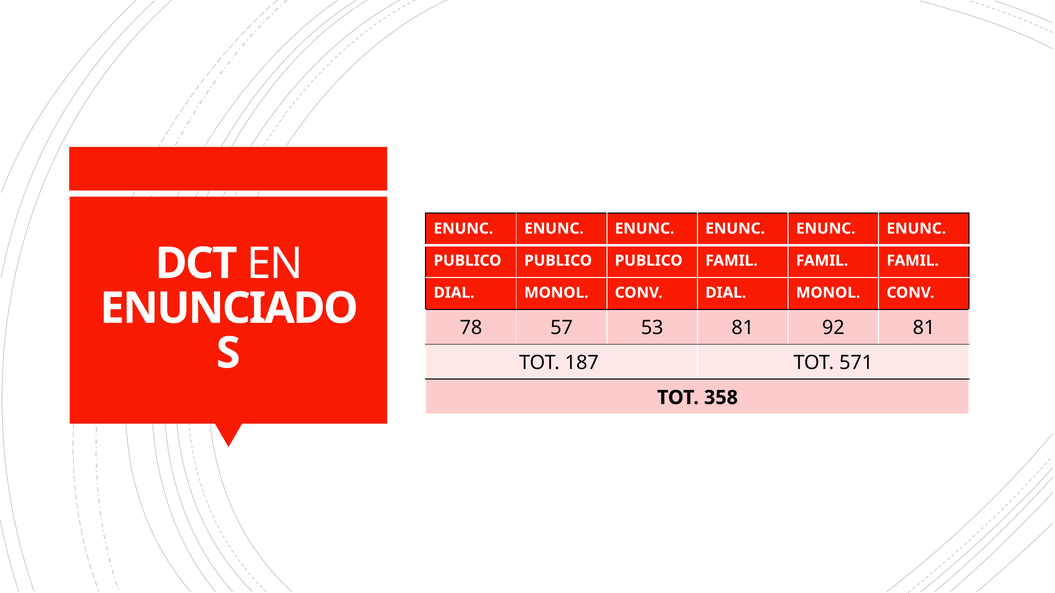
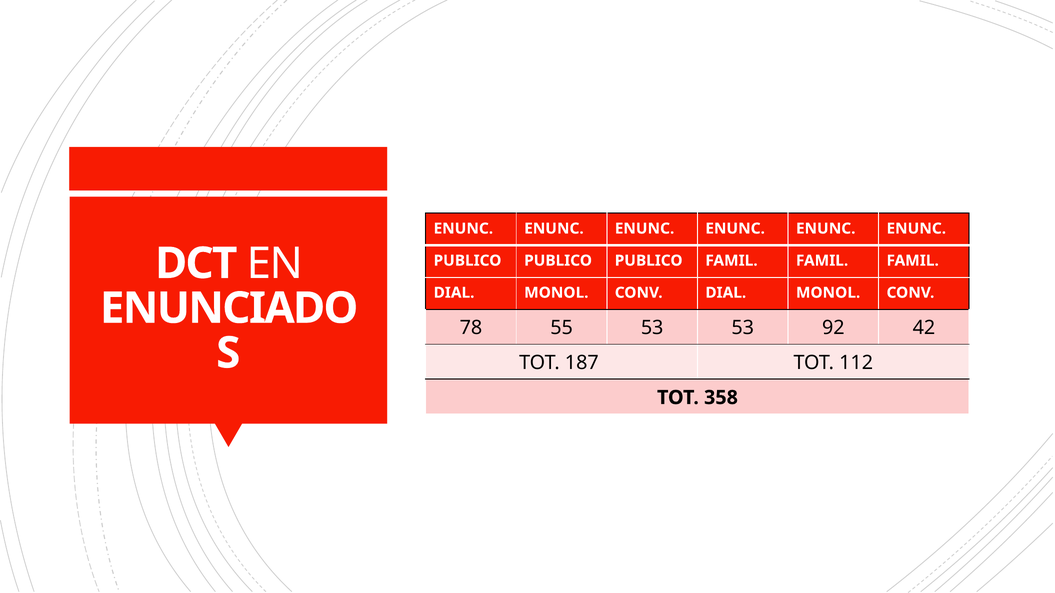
57: 57 -> 55
53 81: 81 -> 53
92 81: 81 -> 42
571: 571 -> 112
